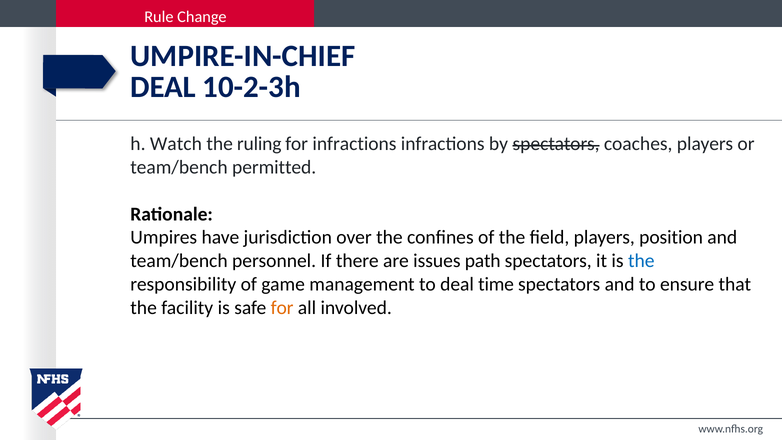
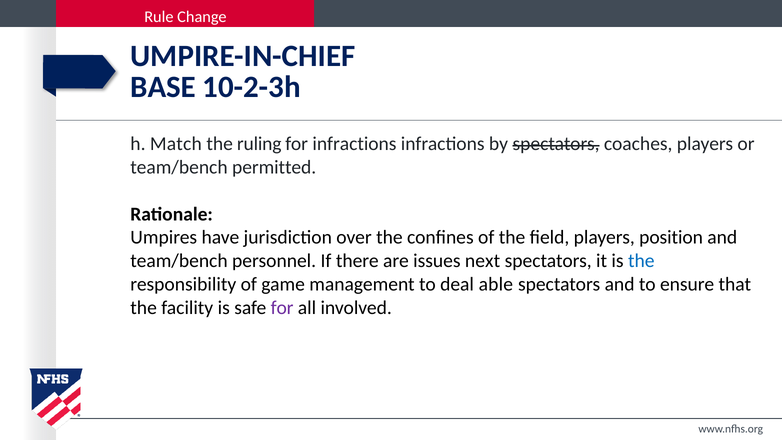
DEAL at (163, 87): DEAL -> BASE
Watch: Watch -> Match
path: path -> next
time: time -> able
for at (282, 308) colour: orange -> purple
